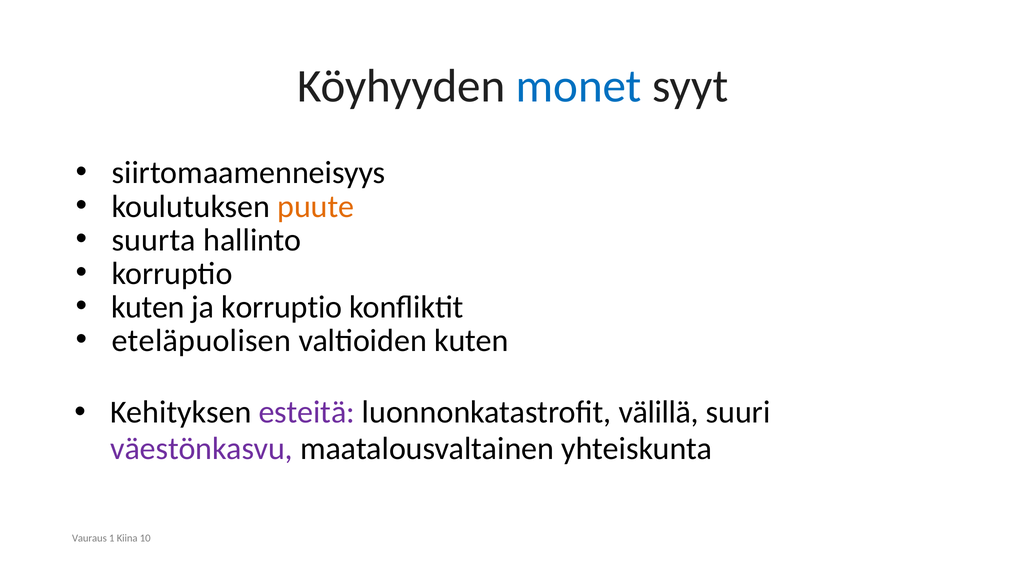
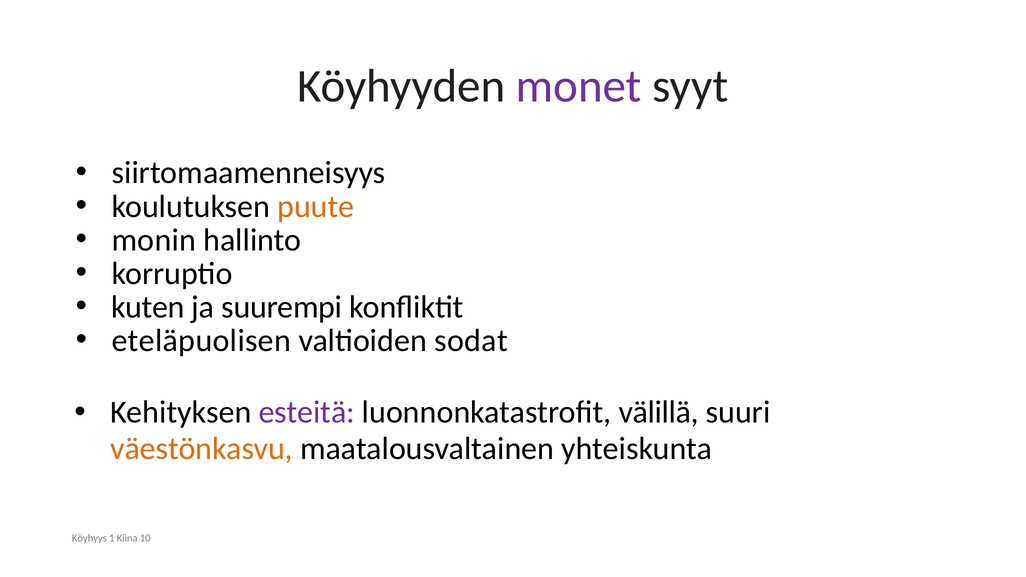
monet colour: blue -> purple
suurta: suurta -> monin
ja korruptio: korruptio -> suurempi
valtioiden kuten: kuten -> sodat
väestönkasvu colour: purple -> orange
Vauraus: Vauraus -> Köyhyys
